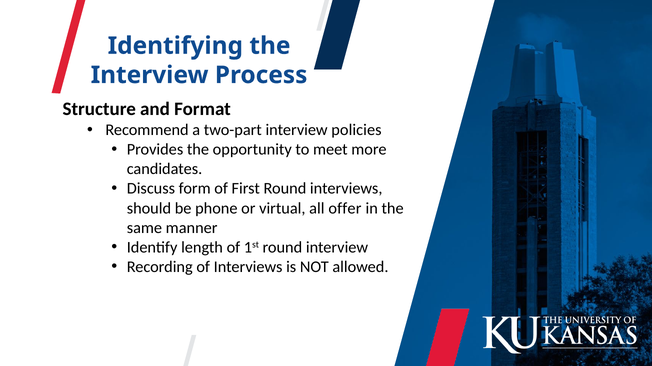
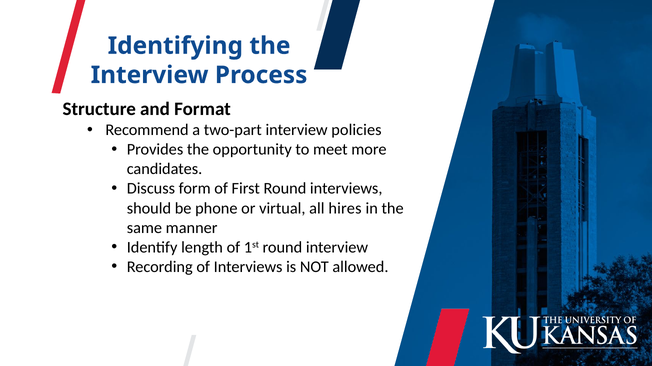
offer: offer -> hires
